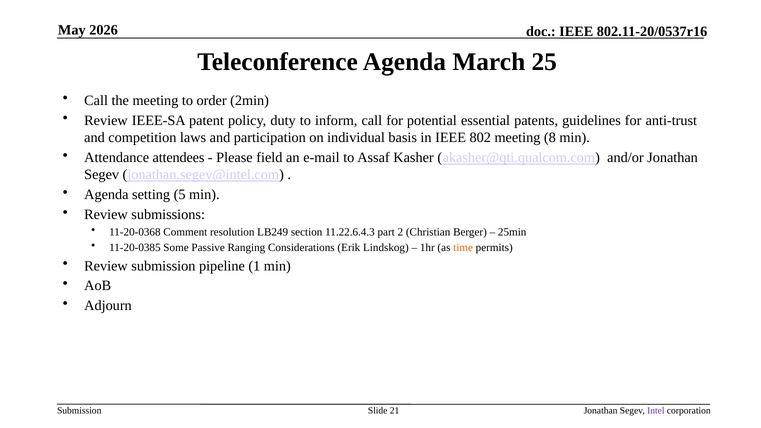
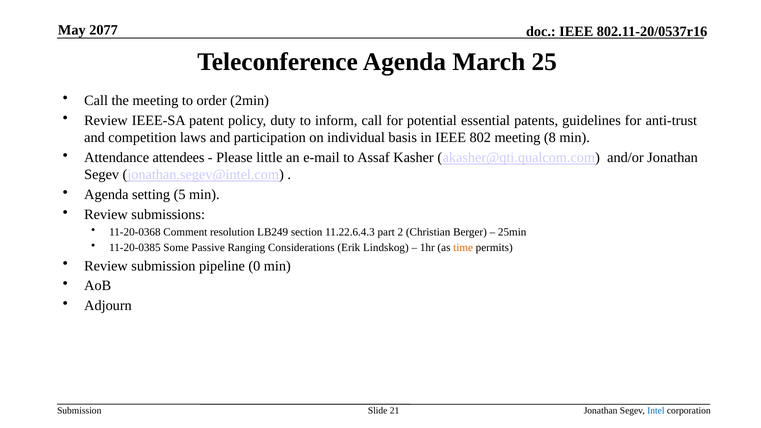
2026: 2026 -> 2077
field: field -> little
1: 1 -> 0
Intel colour: purple -> blue
